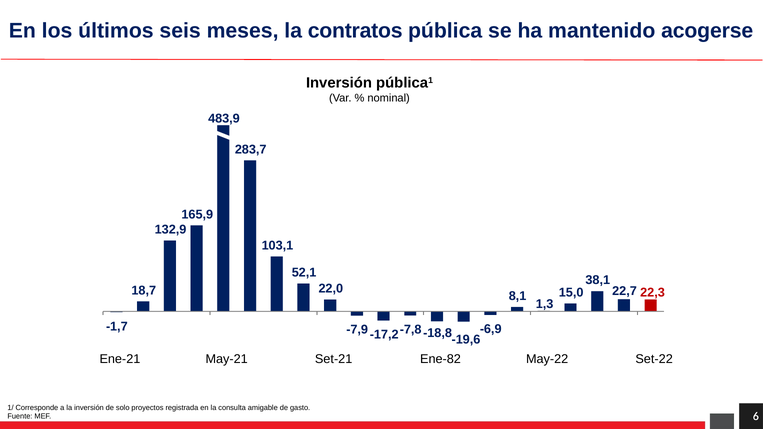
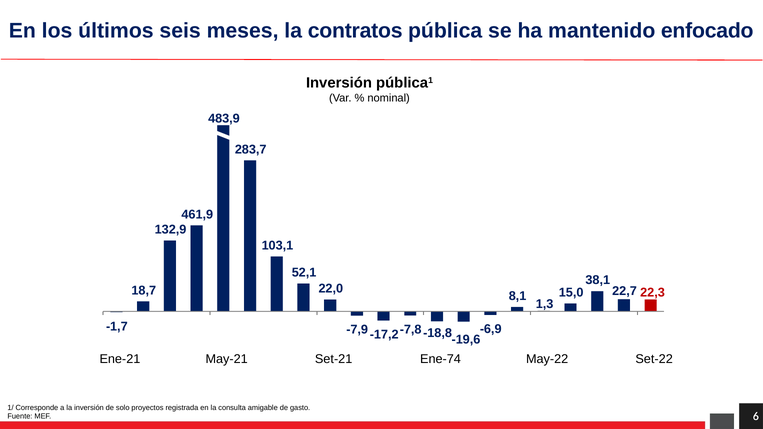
acogerse: acogerse -> enfocado
165,9: 165,9 -> 461,9
Ene-82: Ene-82 -> Ene-74
